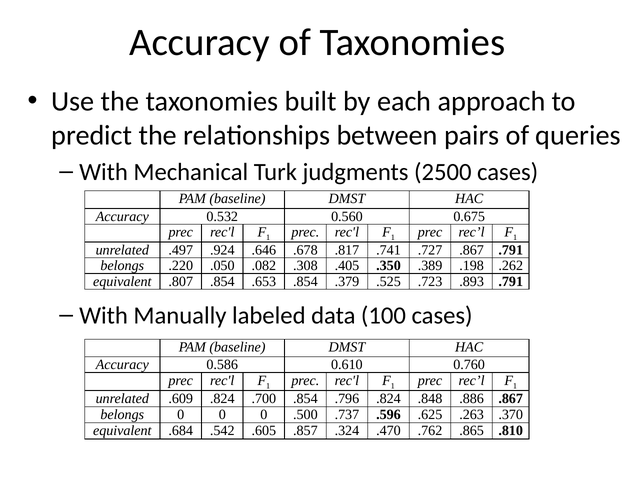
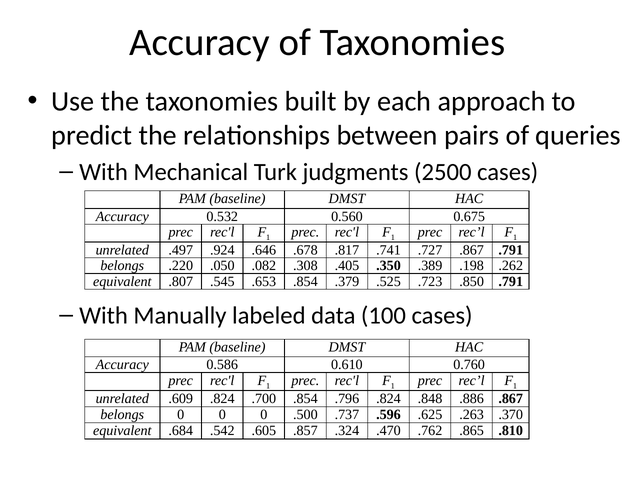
.807 .854: .854 -> .545
.893: .893 -> .850
